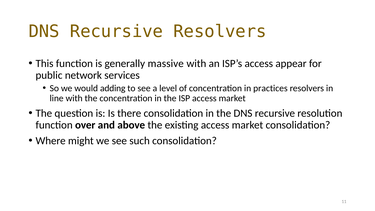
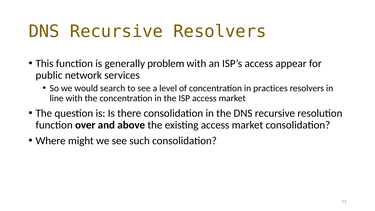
massive: massive -> problem
adding: adding -> search
